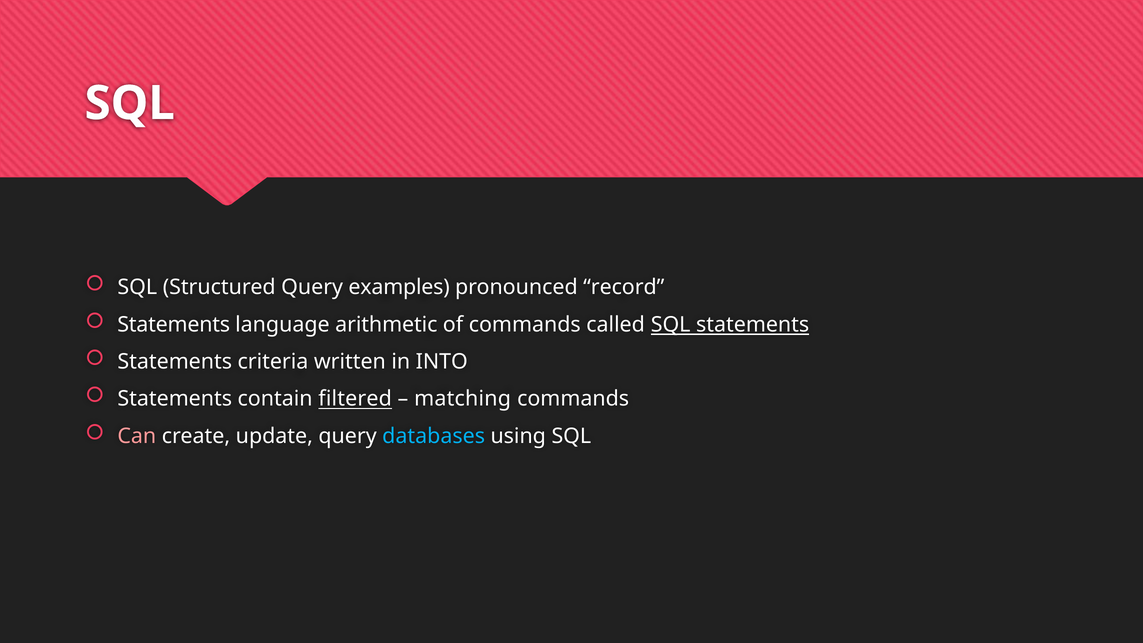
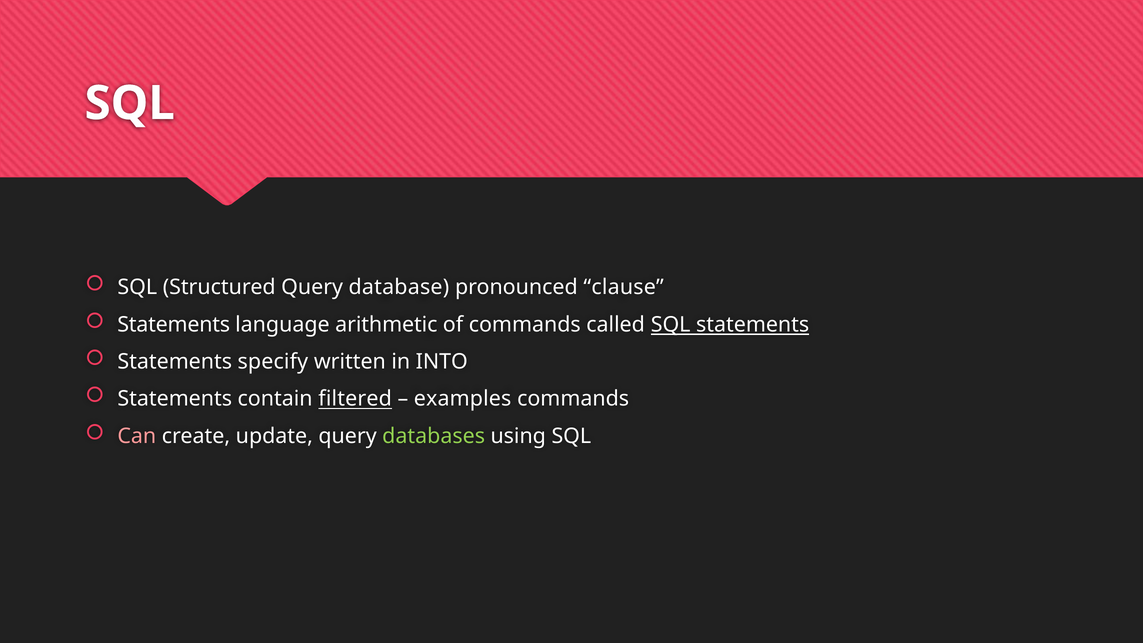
examples: examples -> database
record: record -> clause
criteria: criteria -> specify
matching: matching -> examples
databases colour: light blue -> light green
